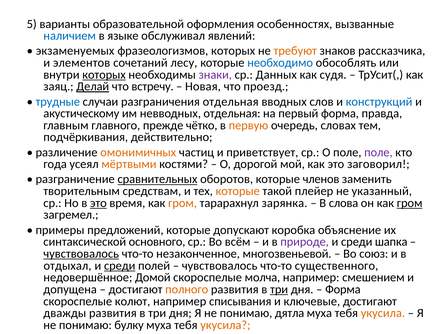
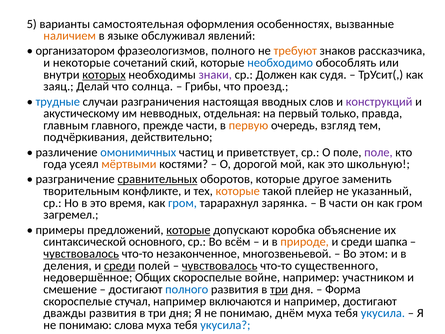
образовательной: образовательной -> самостоятельная
наличием colour: blue -> orange
экзаменуемых: экзаменуемых -> организатором
фразеологизмов которых: которых -> полного
элементов: элементов -> некоторые
лесу: лесу -> ский
Данных: Данных -> Должен
Делай underline: present -> none
встречу: встречу -> солнца
Новая: Новая -> Грибы
разграничения отдельная: отдельная -> настоящая
конструкций colour: blue -> purple
первый форма: форма -> только
прежде чётко: чётко -> части
словах: словах -> взгляд
омонимичных colour: orange -> blue
заговорил: заговорил -> школьную
членов: членов -> другое
средствам: средствам -> конфликте
это at (98, 203) underline: present -> none
гром at (183, 203) colour: orange -> blue
В слова: слова -> части
гром at (410, 203) underline: present -> none
которые at (188, 230) underline: none -> present
природе colour: purple -> orange
союз: союз -> этом
отдыхал: отдыхал -> деления
чувствовалось at (220, 265) underline: none -> present
Домой: Домой -> Общих
молча: молча -> войне
смешением: смешением -> участником
допущена: допущена -> смешение
полного at (187, 289) colour: orange -> blue
колют: колют -> стучал
списывания: списывания -> включаются
и ключевые: ключевые -> например
дятла: дятла -> днём
укусила at (383, 313) colour: orange -> blue
булку: булку -> слова
укусила at (225, 325) colour: orange -> blue
